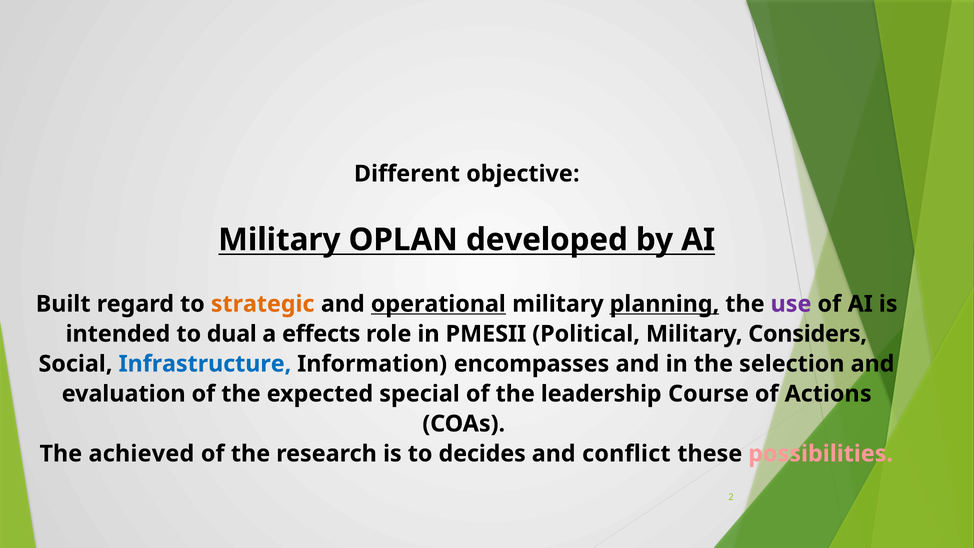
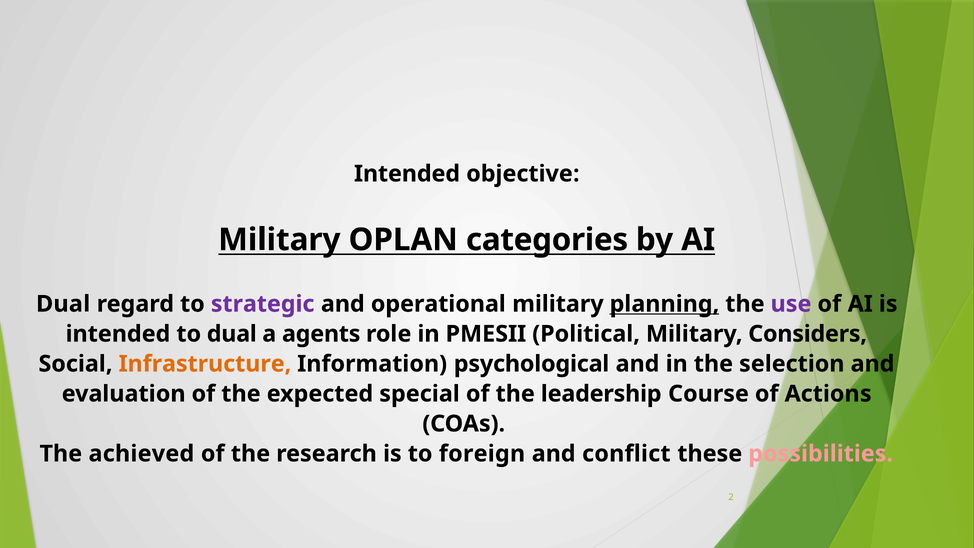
Different at (407, 174): Different -> Intended
developed: developed -> categories
Built at (63, 304): Built -> Dual
strategic colour: orange -> purple
operational underline: present -> none
effects: effects -> agents
Infrastructure colour: blue -> orange
encompasses: encompasses -> psychological
decides: decides -> foreign
